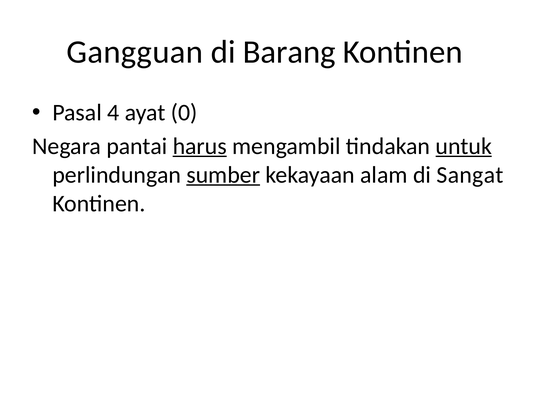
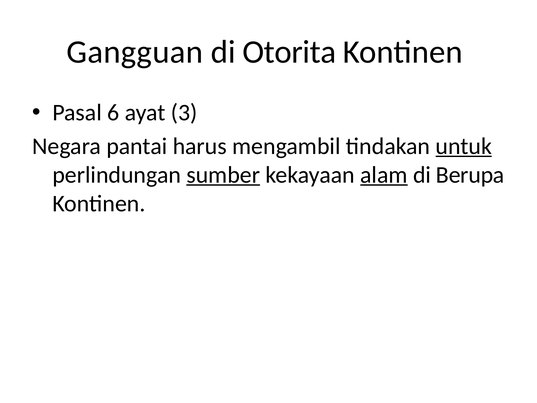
Barang: Barang -> Otorita
4: 4 -> 6
0: 0 -> 3
harus underline: present -> none
alam underline: none -> present
Sangat: Sangat -> Berupa
